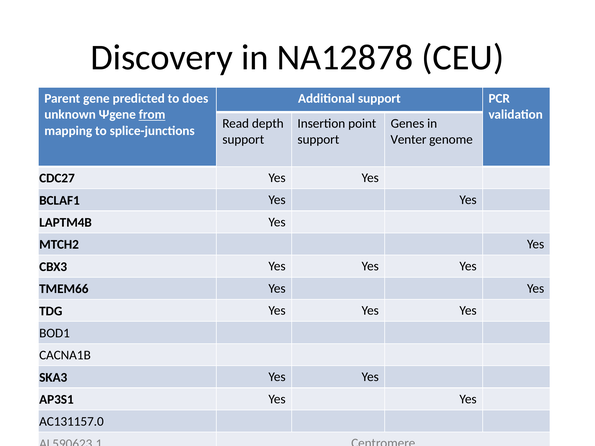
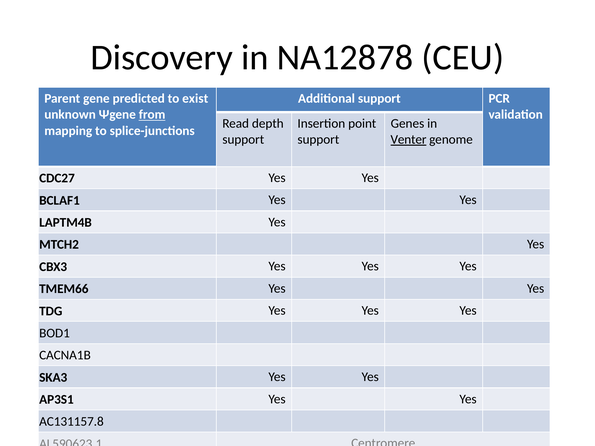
does: does -> exist
Venter underline: none -> present
AC131157.0: AC131157.0 -> AC131157.8
